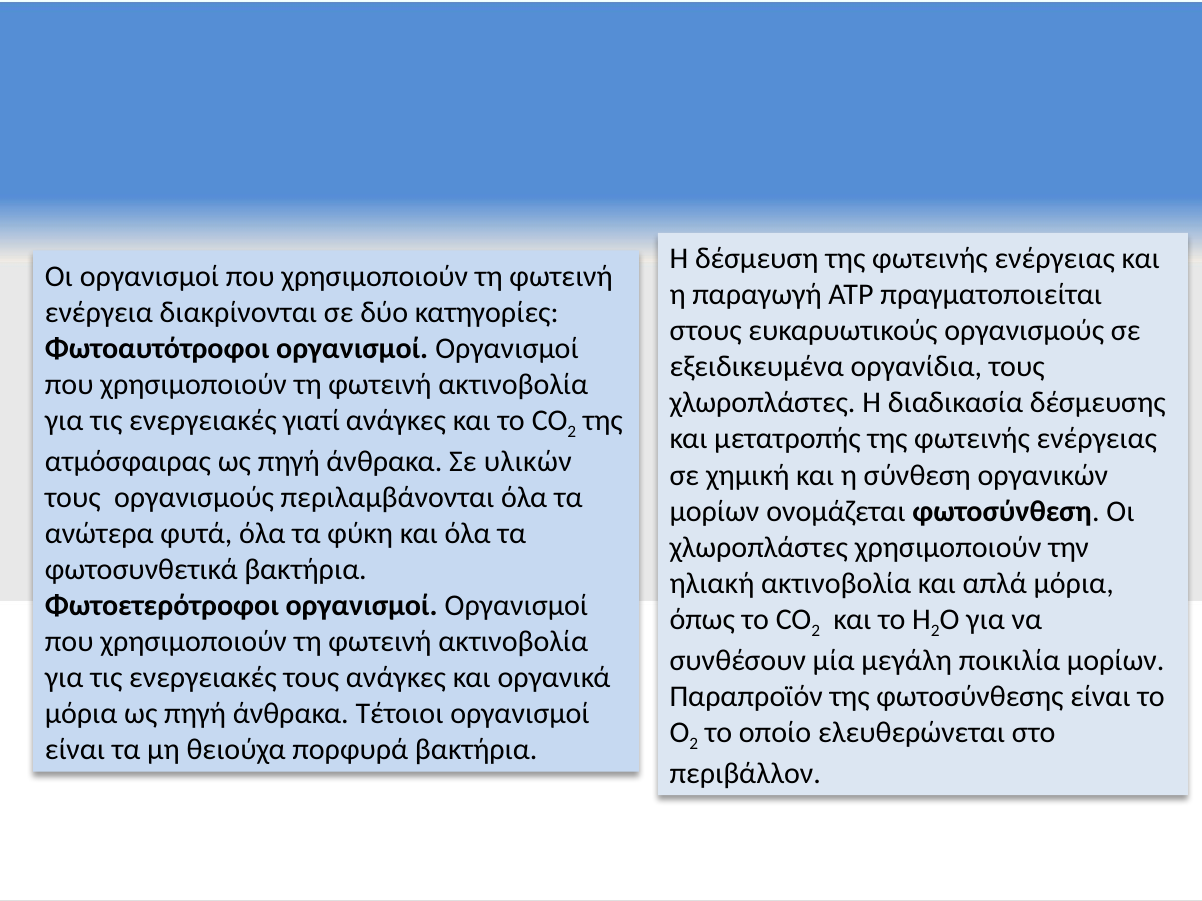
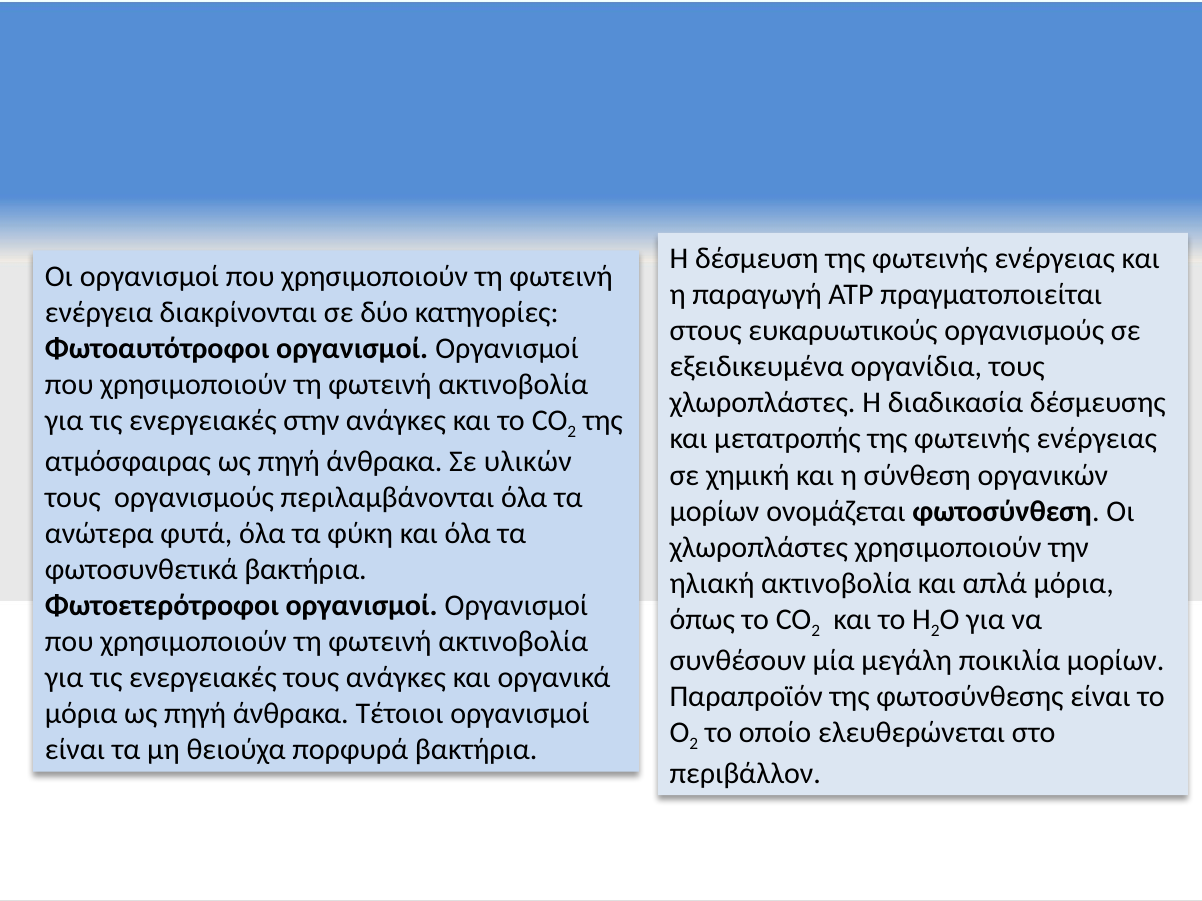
γιατί: γιατί -> στην
